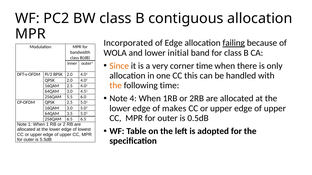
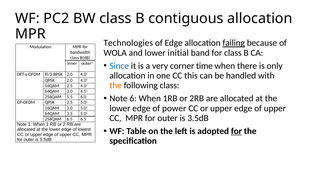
Incorporated: Incorporated -> Technologies
Since colour: orange -> blue
following time: time -> class
4: 4 -> 6
makes: makes -> power
0.5dB: 0.5dB -> 3.5dB
for at (236, 131) underline: none -> present
